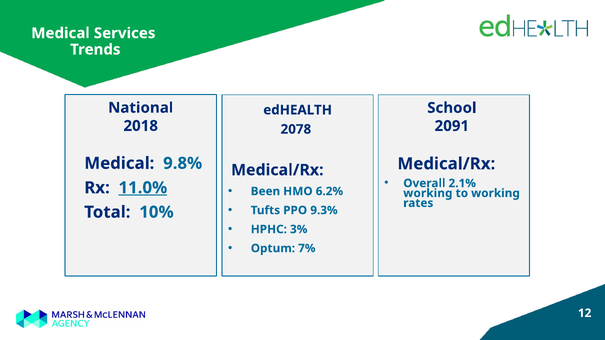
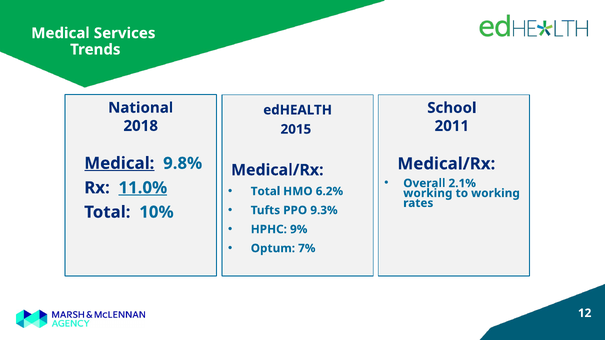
2091: 2091 -> 2011
2078: 2078 -> 2015
Medical at (119, 163) underline: none -> present
Been at (265, 191): Been -> Total
3%: 3% -> 9%
